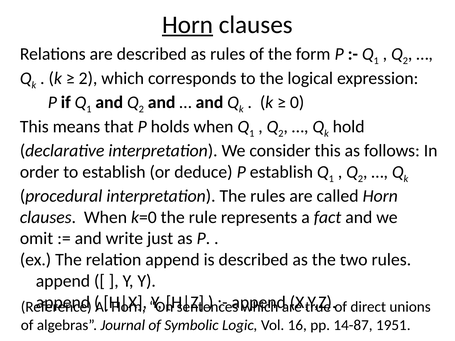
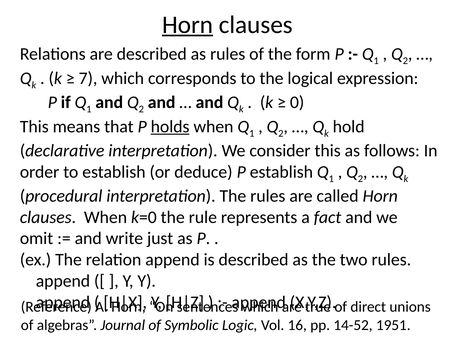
2 at (88, 78): 2 -> 7
holds underline: none -> present
14-87: 14-87 -> 14-52
